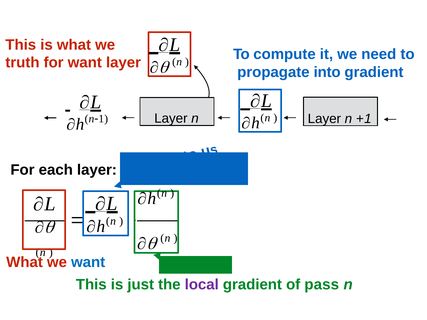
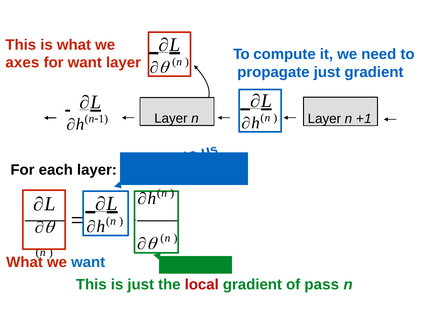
truth: truth -> axes
propagate into: into -> just
local colour: purple -> red
